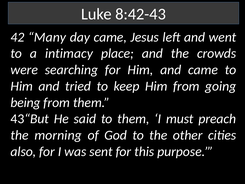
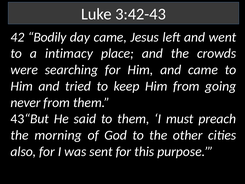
8:42-43: 8:42-43 -> 3:42-43
Many: Many -> Bodily
being: being -> never
